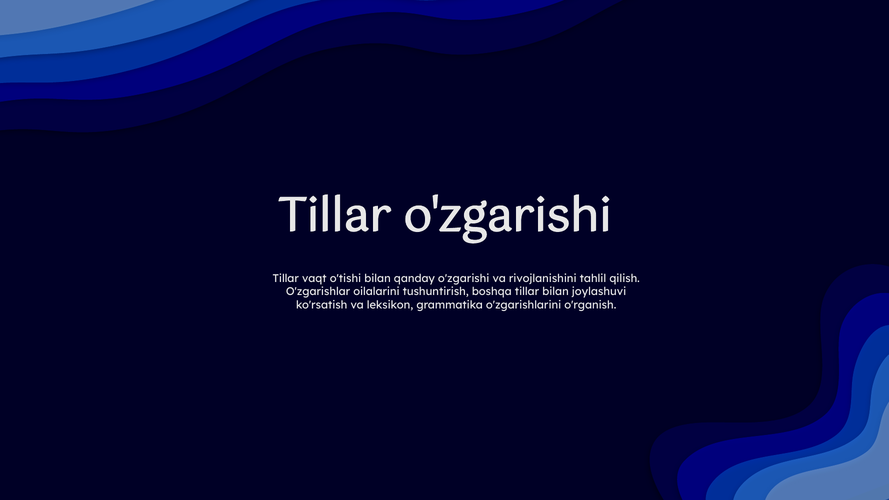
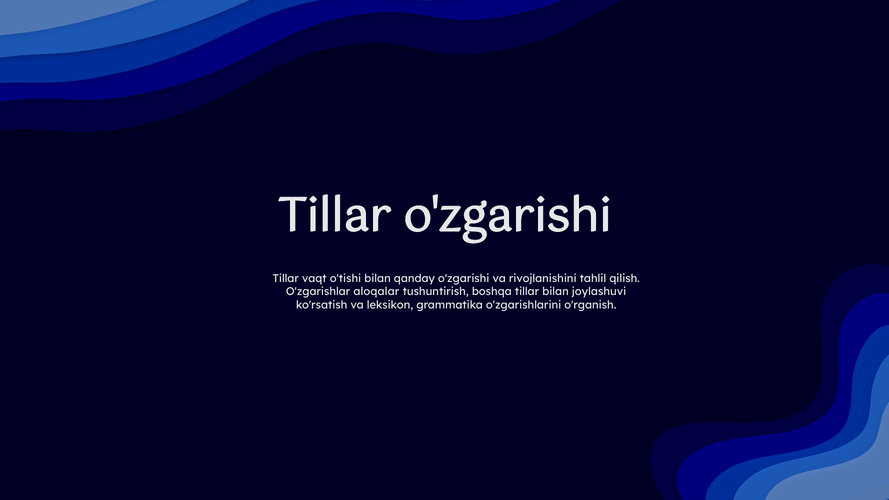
oilalarini: oilalarini -> aloqalar
